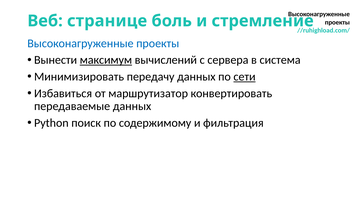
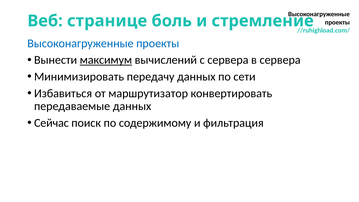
в система: система -> сервера
сети underline: present -> none
Python: Python -> Сейчас
